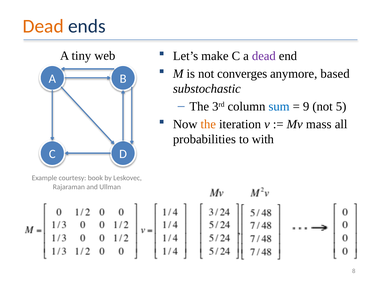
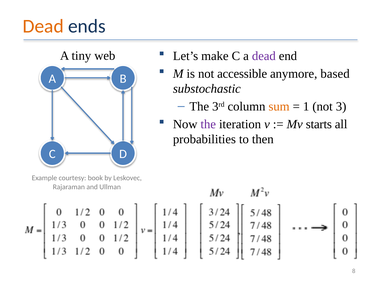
converges: converges -> accessible
sum colour: blue -> orange
9: 9 -> 1
5: 5 -> 3
the at (208, 124) colour: orange -> purple
mass: mass -> starts
with: with -> then
